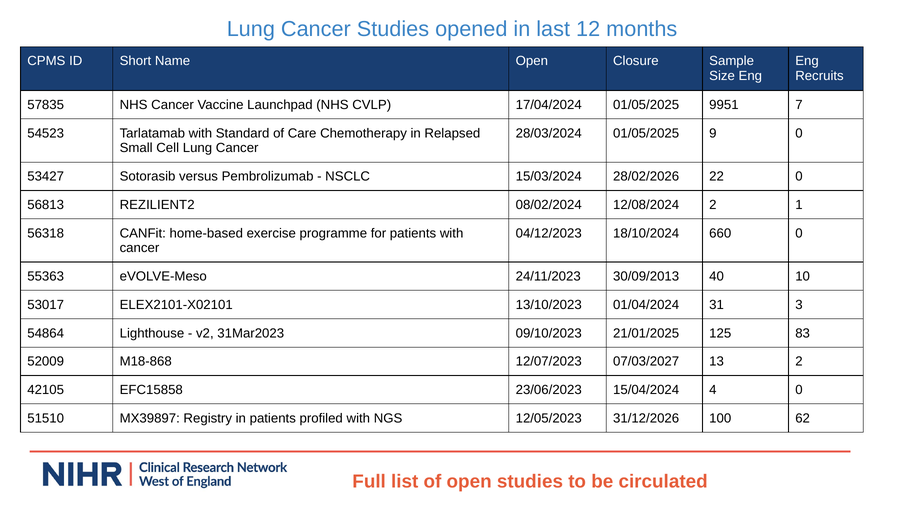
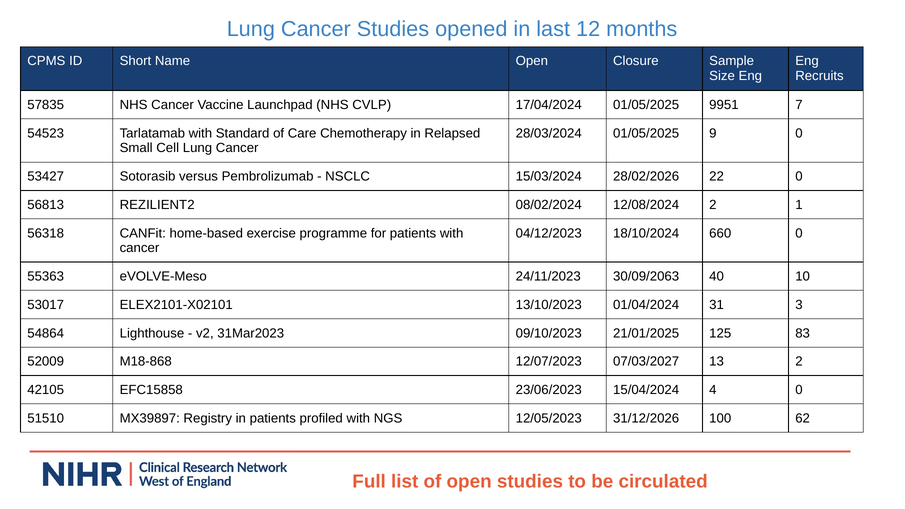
30/09/2013: 30/09/2013 -> 30/09/2063
